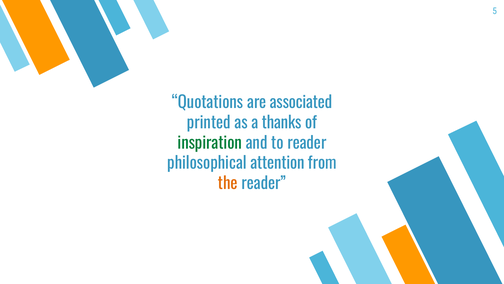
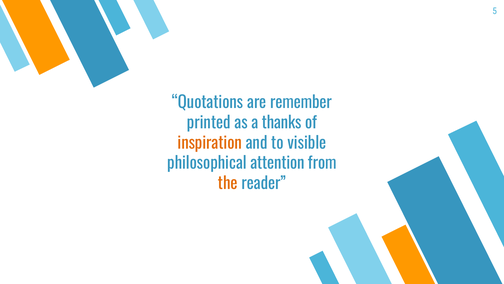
associated: associated -> remember
inspiration colour: green -> orange
to reader: reader -> visible
